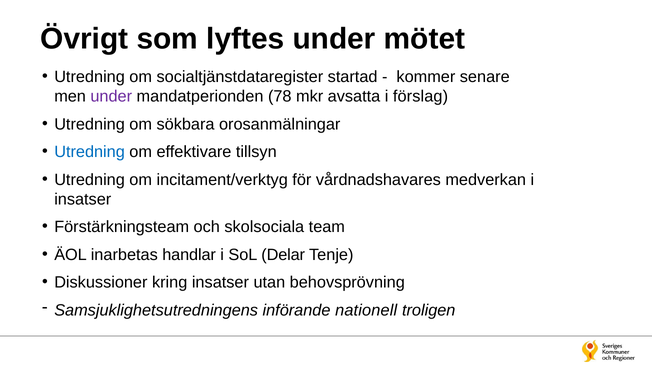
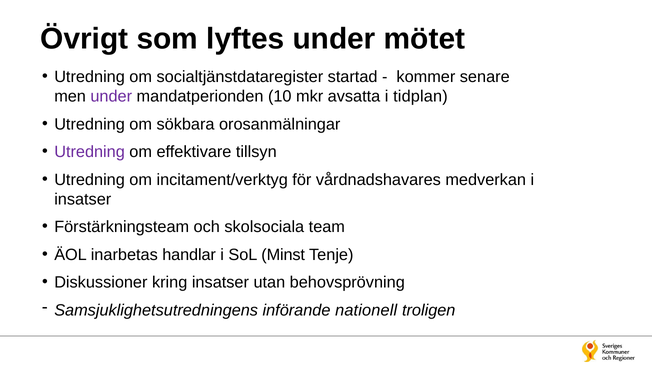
78: 78 -> 10
förslag: förslag -> tidplan
Utredning at (90, 152) colour: blue -> purple
Delar: Delar -> Minst
